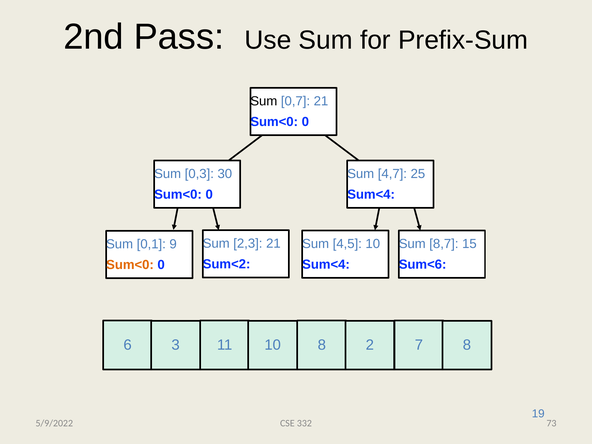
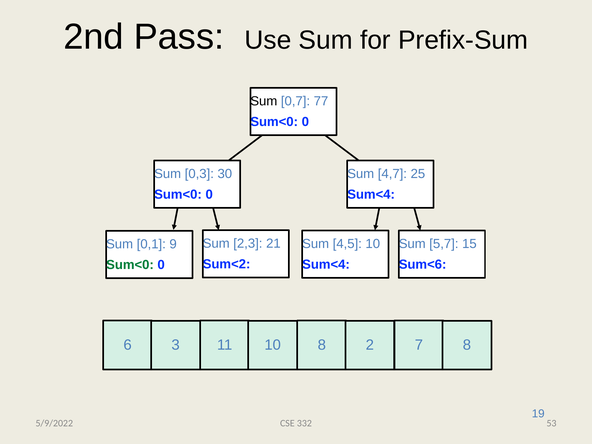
0,7 21: 21 -> 77
8,7: 8,7 -> 5,7
Sum<0 at (130, 265) colour: orange -> green
73: 73 -> 53
